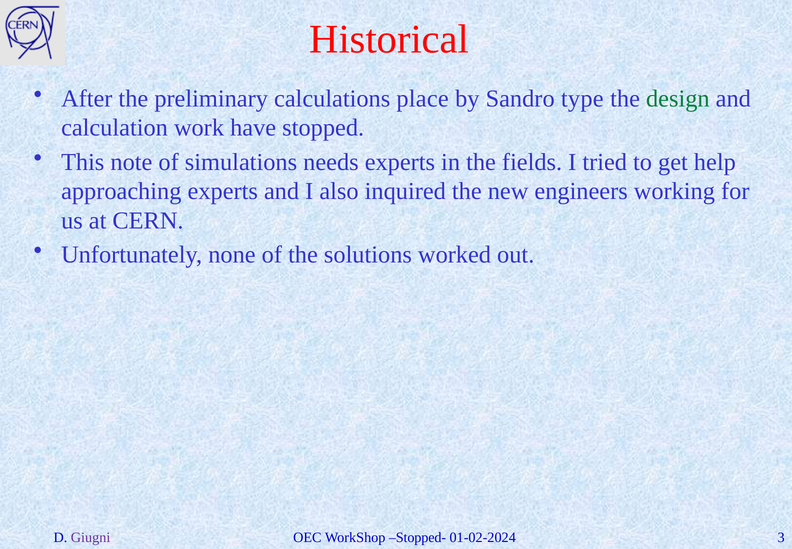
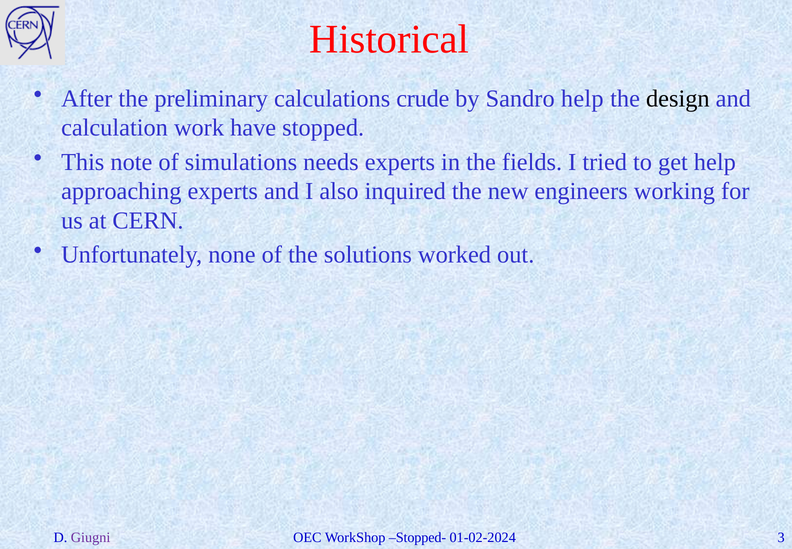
place: place -> crude
Sandro type: type -> help
design colour: green -> black
